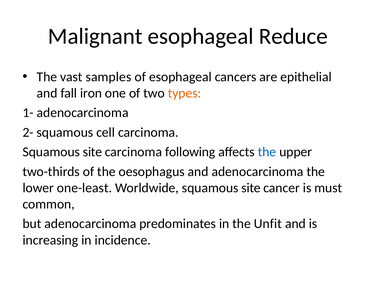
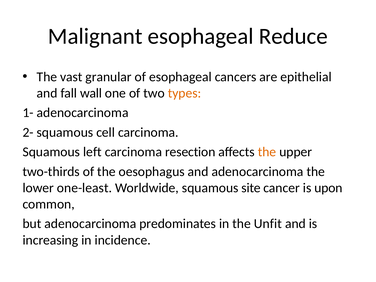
samples: samples -> granular
iron: iron -> wall
site at (92, 152): site -> left
following: following -> resection
the at (267, 152) colour: blue -> orange
must: must -> upon
